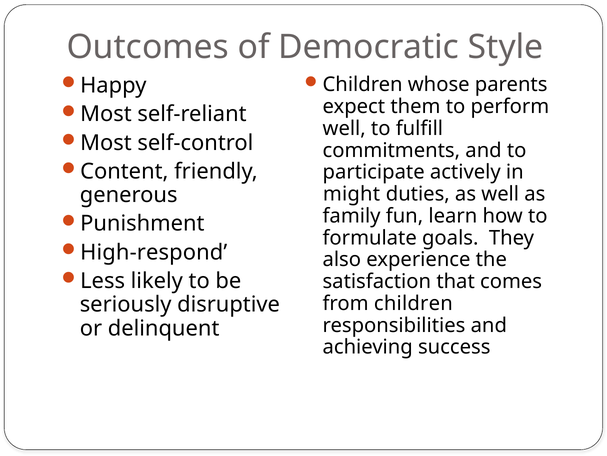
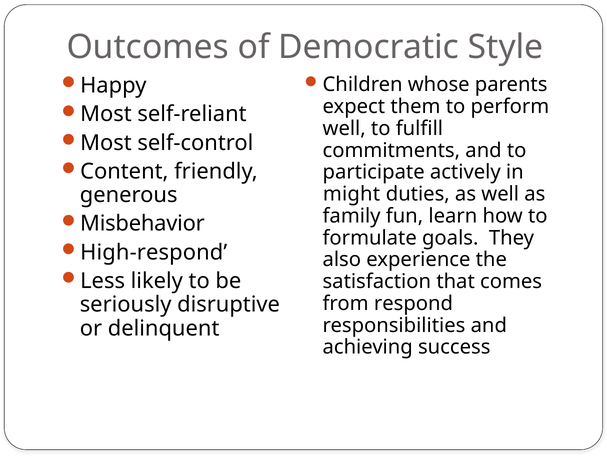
Punishment: Punishment -> Misbehavior
from children: children -> respond
